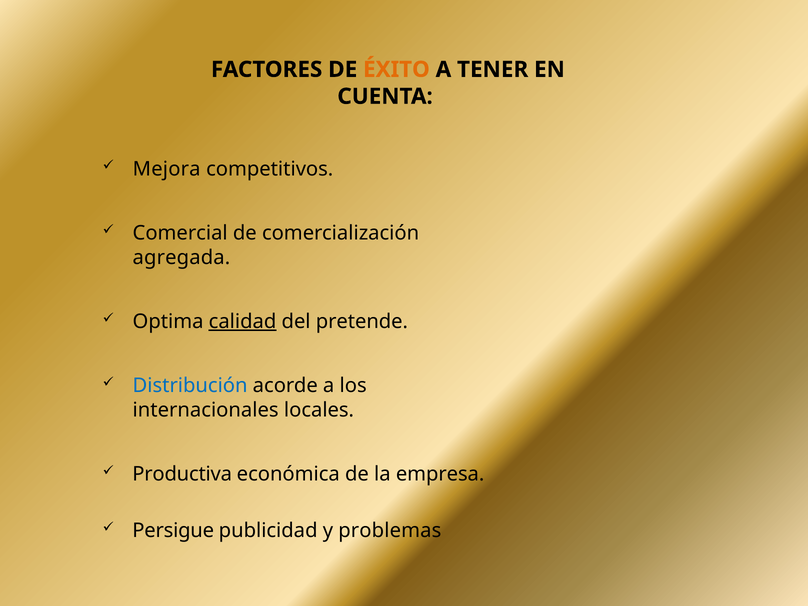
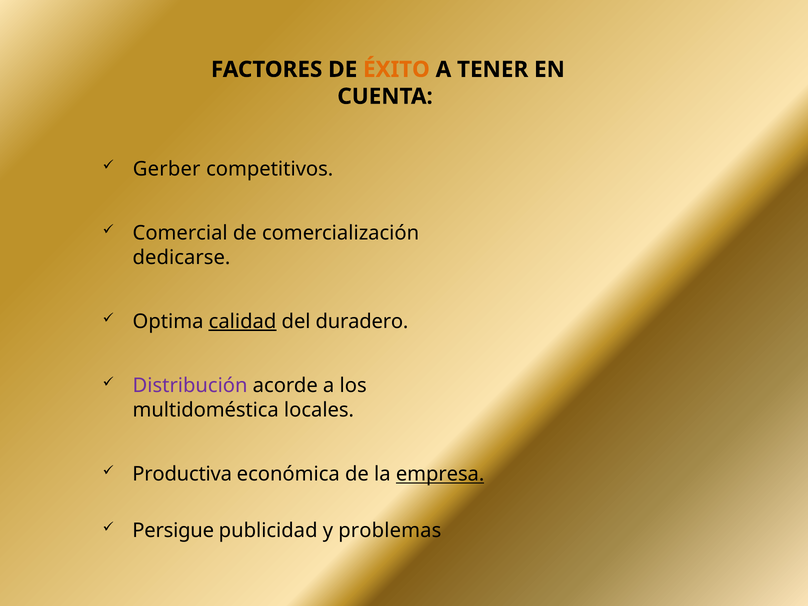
Mejora: Mejora -> Gerber
agregada: agregada -> dedicarse
pretende: pretende -> duradero
Distribución colour: blue -> purple
internacionales: internacionales -> multidoméstica
empresa underline: none -> present
